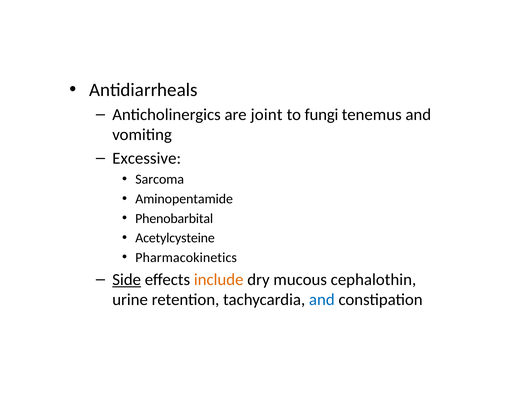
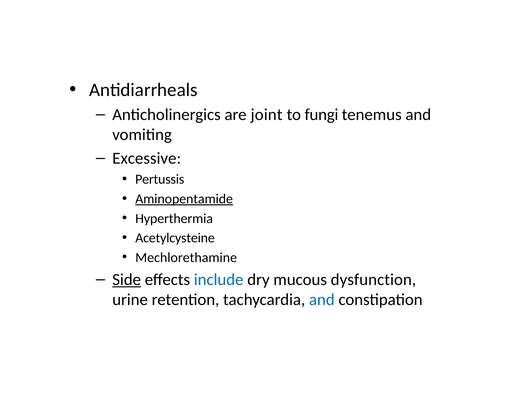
Sarcoma: Sarcoma -> Pertussis
Aminopentamide underline: none -> present
Phenobarbital: Phenobarbital -> Hyperthermia
Pharmacokinetics: Pharmacokinetics -> Mechlorethamine
include colour: orange -> blue
cephalothin: cephalothin -> dysfunction
